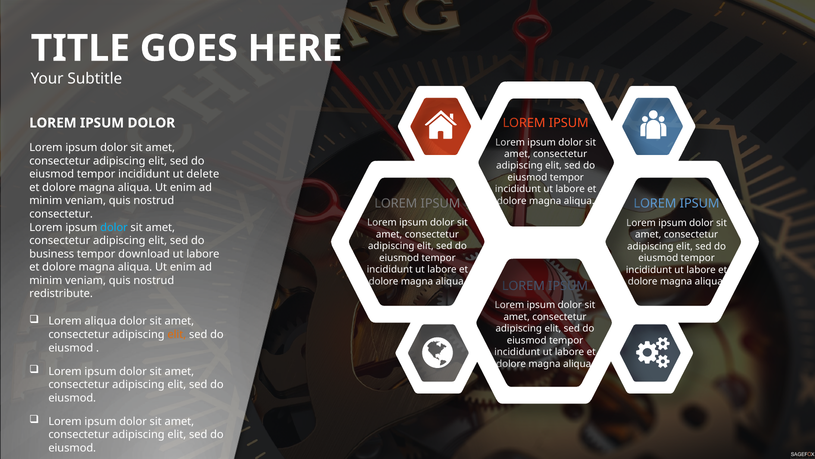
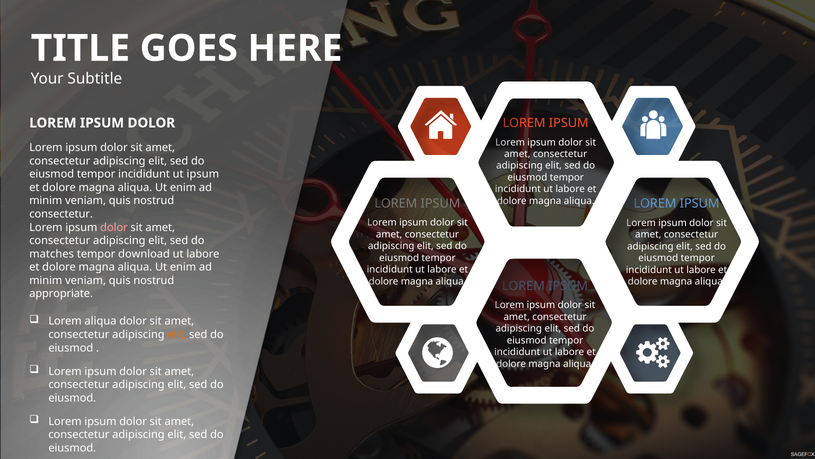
ut delete: delete -> ipsum
dolor at (114, 227) colour: light blue -> pink
business: business -> matches
redistribute: redistribute -> appropriate
